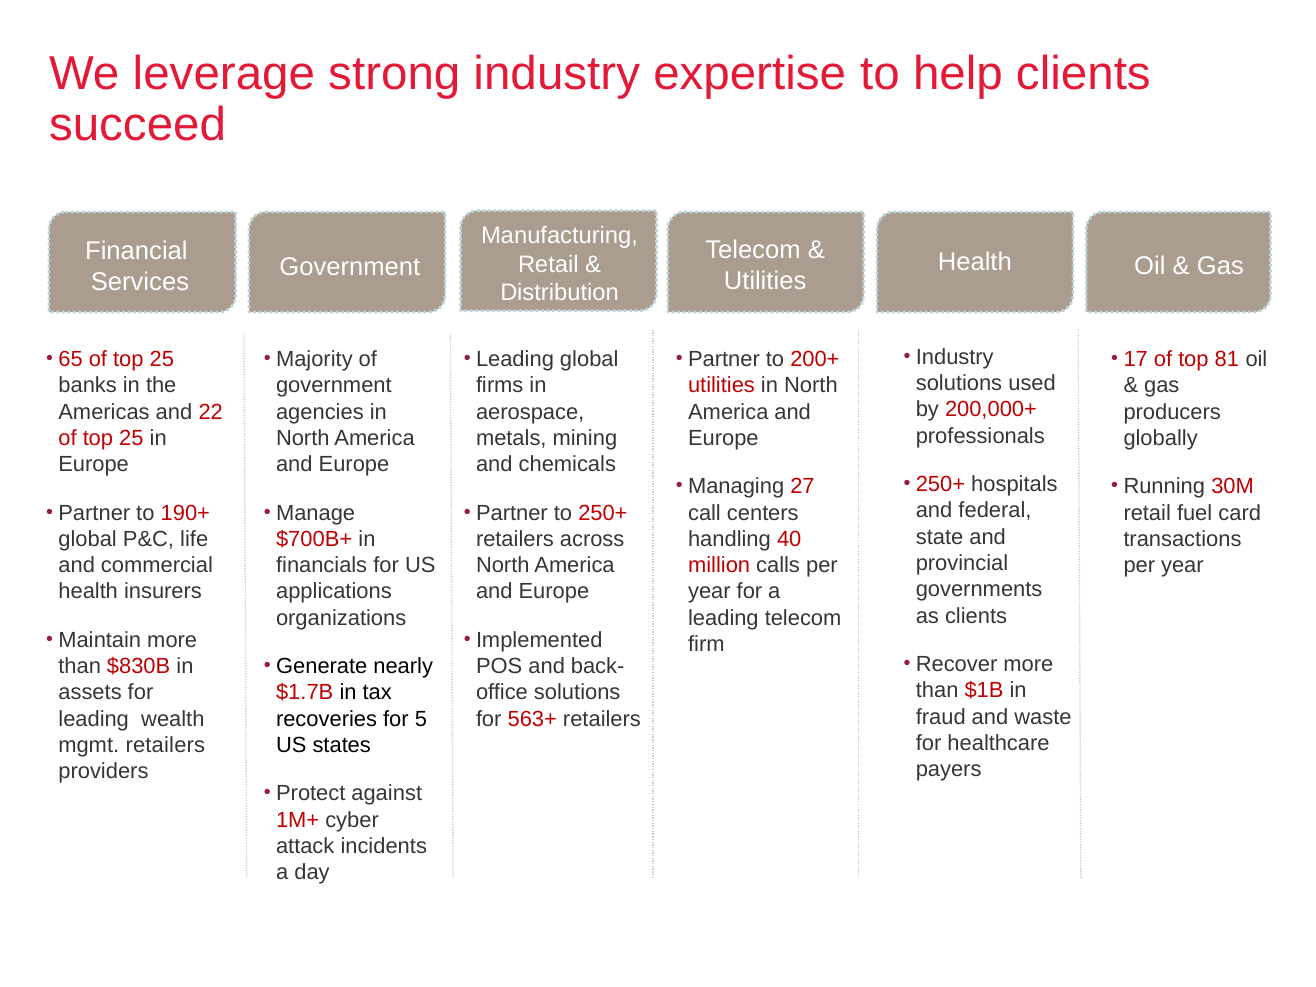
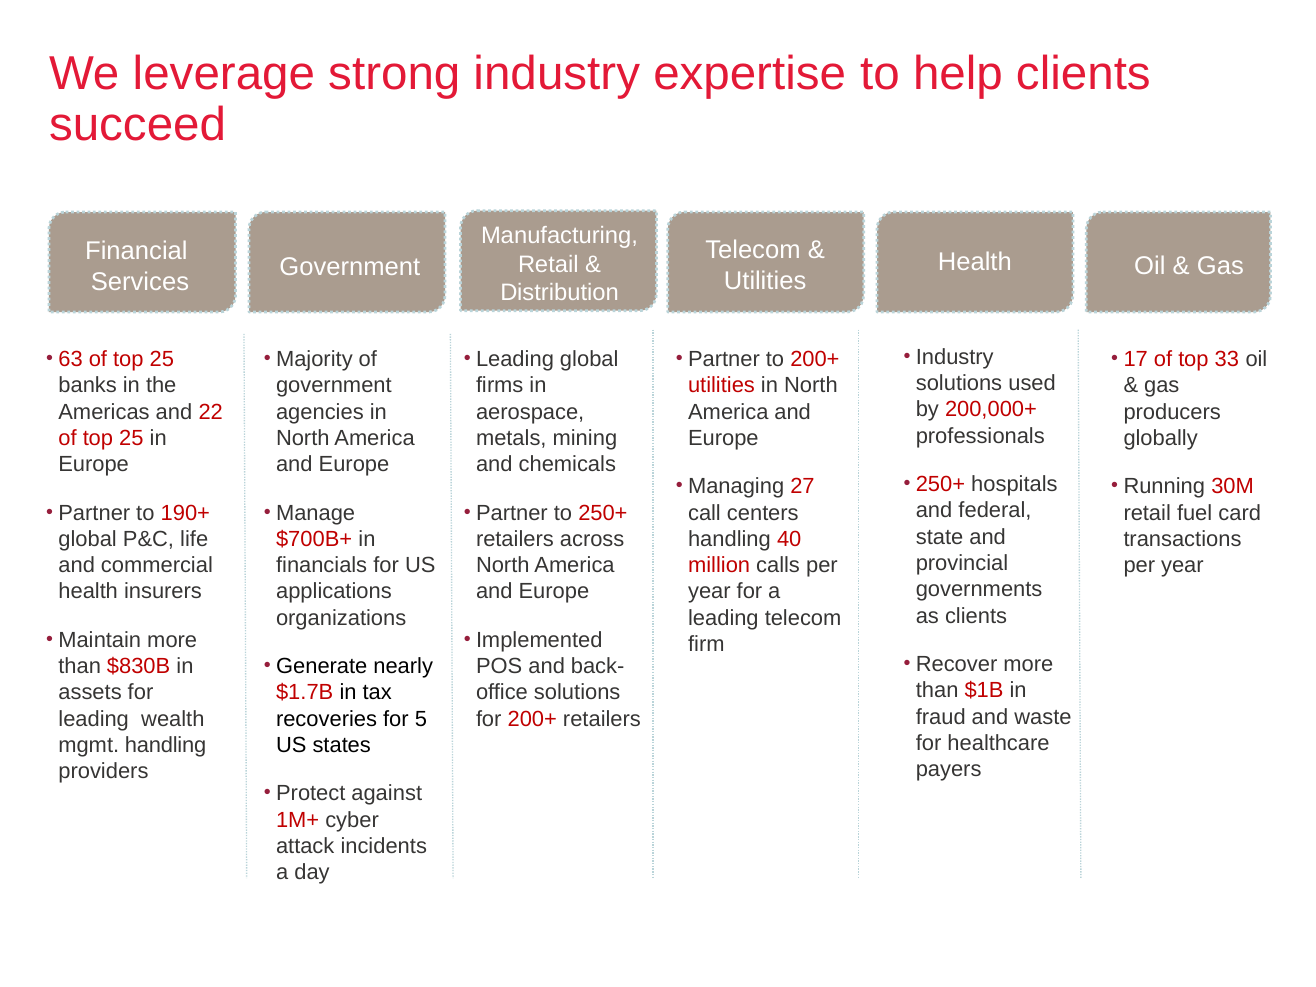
65: 65 -> 63
81: 81 -> 33
for 563+: 563+ -> 200+
mgmt retailers: retailers -> handling
